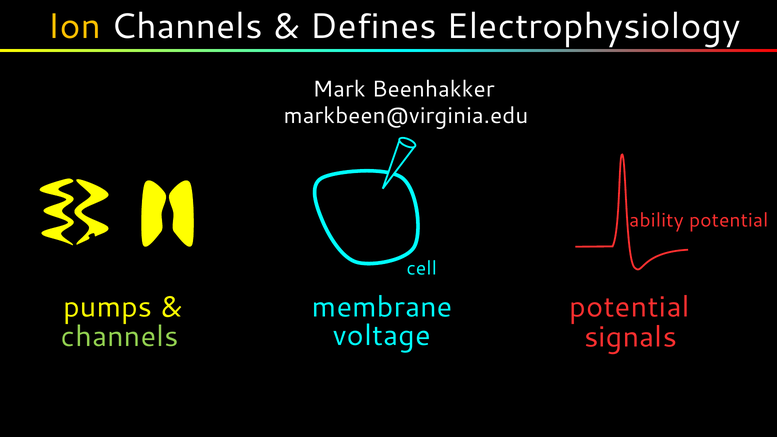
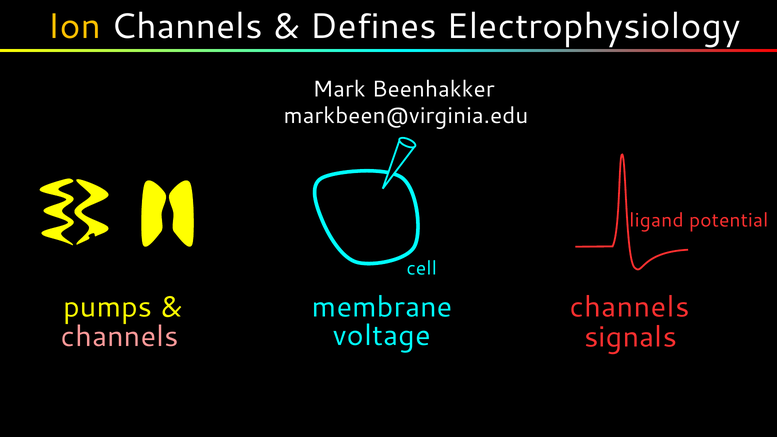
ability: ability -> ligand
potential at (630, 307): potential -> channels
channels at (120, 337) colour: light green -> pink
